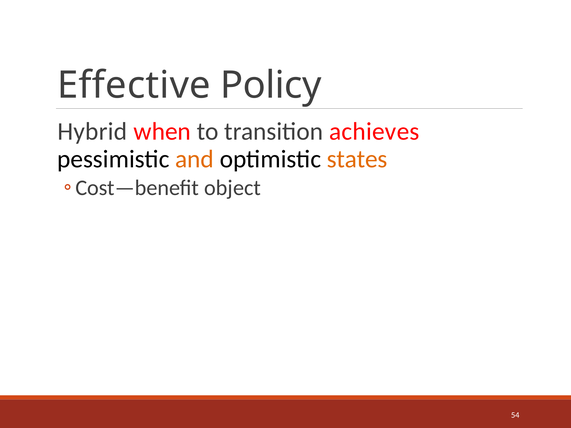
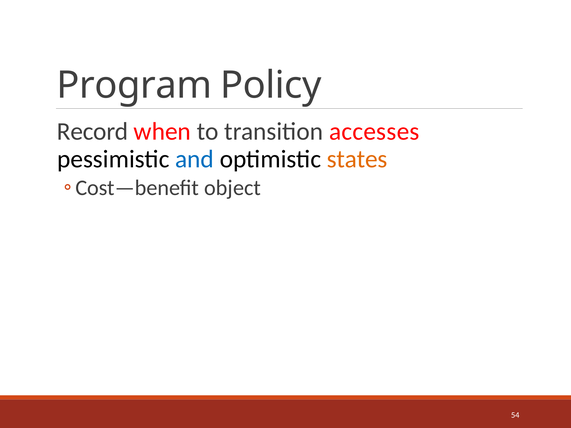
Effective: Effective -> Program
Hybrid: Hybrid -> Record
achieves: achieves -> accesses
and colour: orange -> blue
